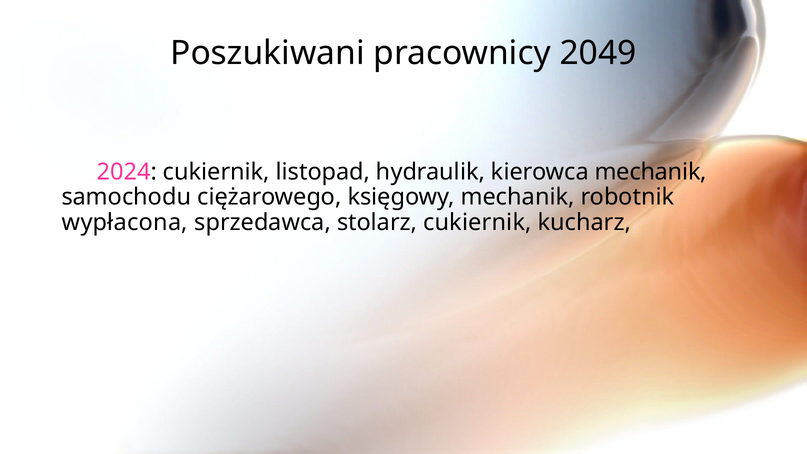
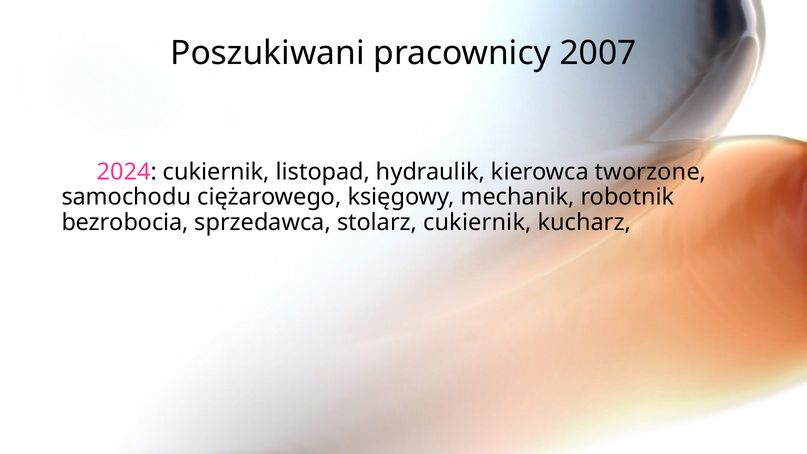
2049: 2049 -> 2007
kierowca mechanik: mechanik -> tworzone
wypłacona: wypłacona -> bezrobocia
